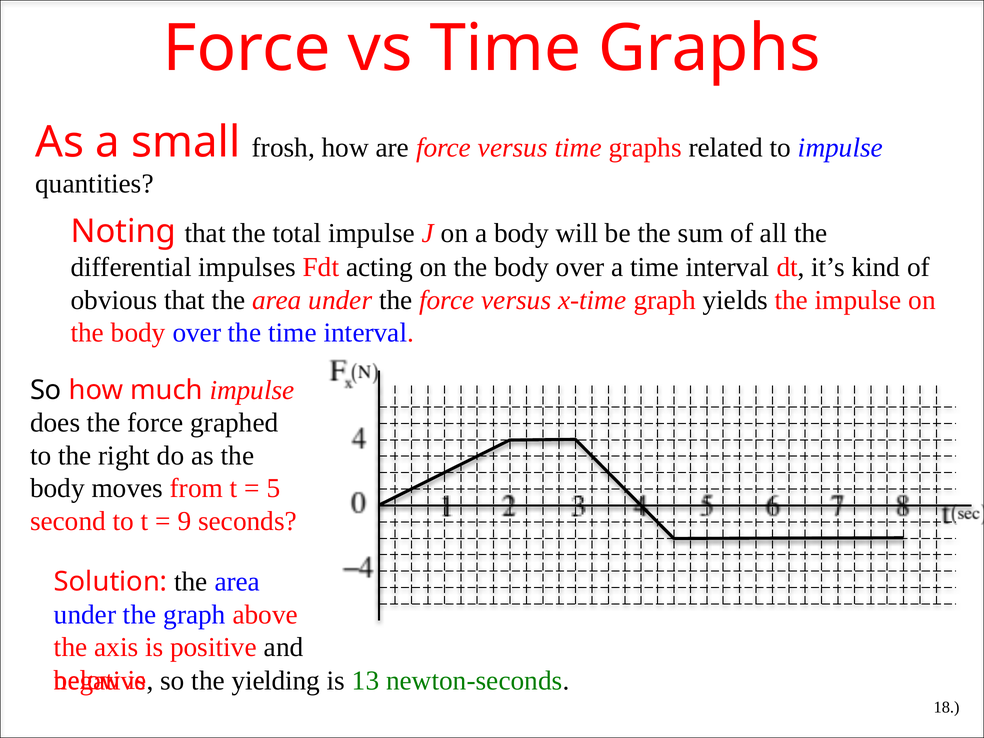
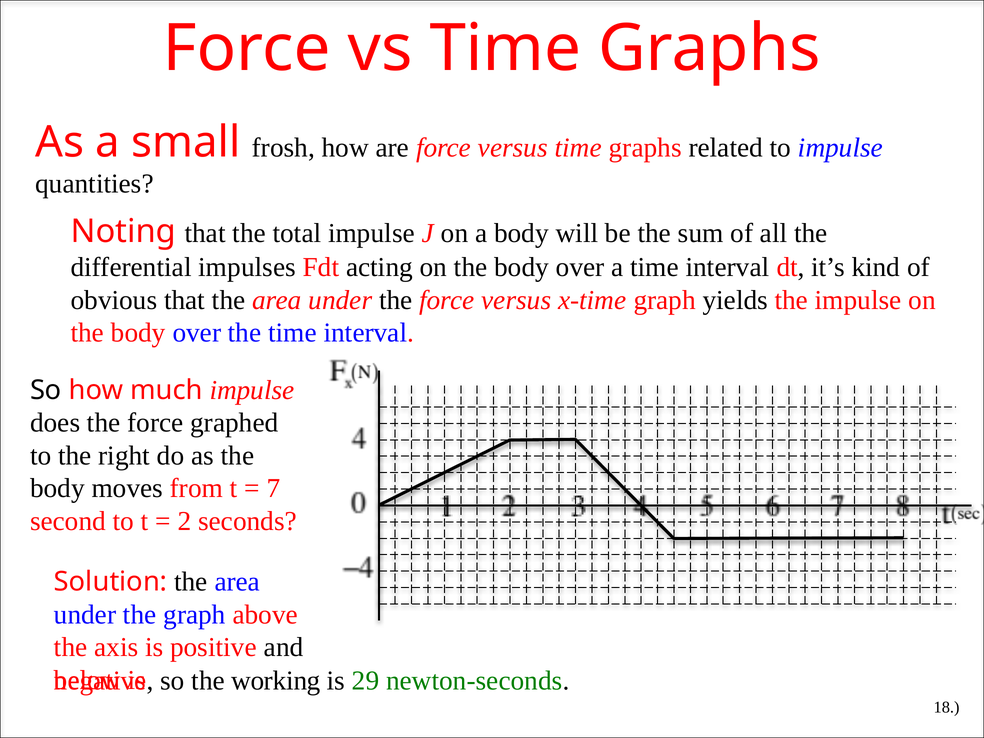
5: 5 -> 7
9: 9 -> 2
yielding: yielding -> working
13: 13 -> 29
